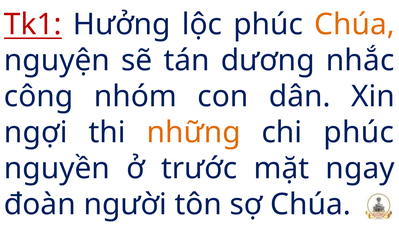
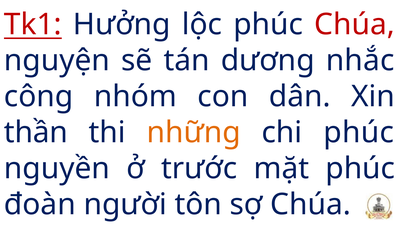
Chúa at (355, 25) colour: orange -> red
ngợi: ngợi -> thần
mặt ngay: ngay -> phúc
